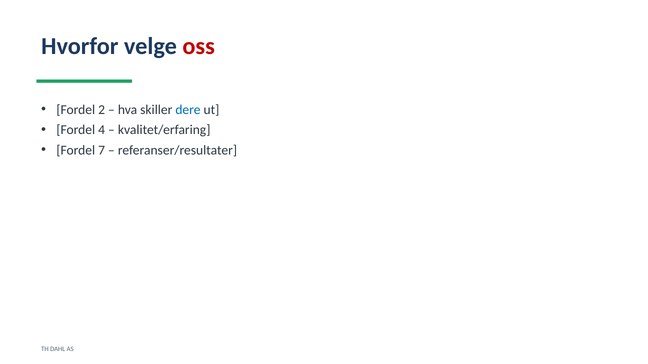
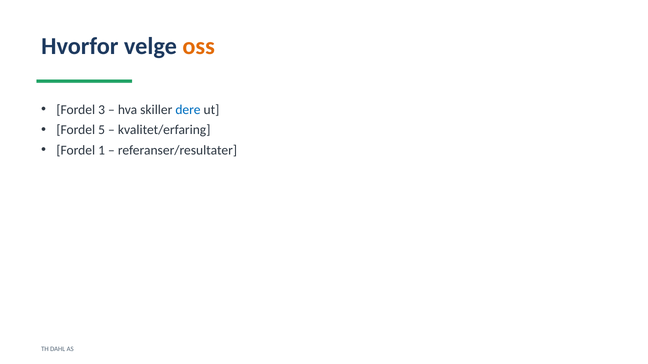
oss colour: red -> orange
2: 2 -> 3
4: 4 -> 5
7: 7 -> 1
